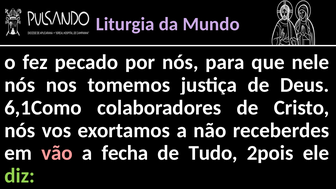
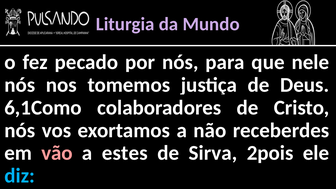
fecha: fecha -> estes
Tudo: Tudo -> Sirva
diz colour: light green -> light blue
